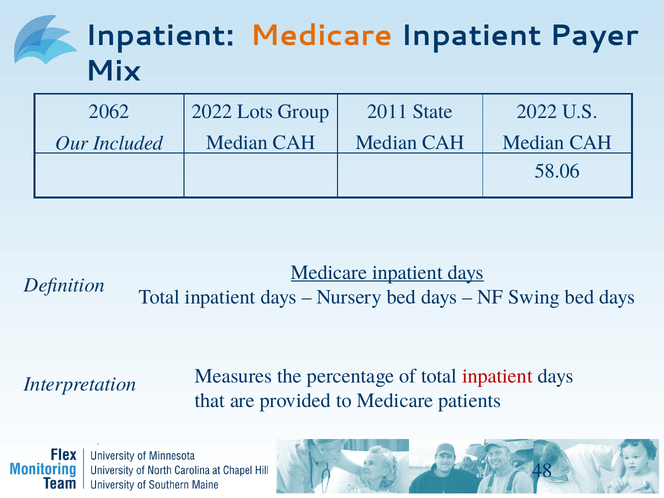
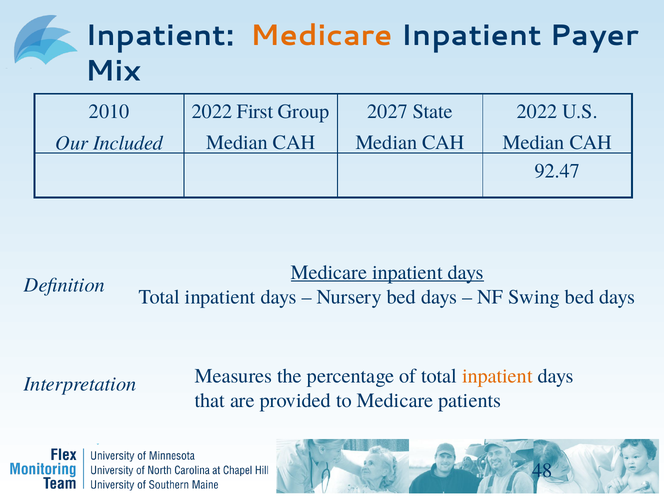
2062: 2062 -> 2010
Lots: Lots -> First
2011: 2011 -> 2027
58.06: 58.06 -> 92.47
inpatient at (497, 376) colour: red -> orange
